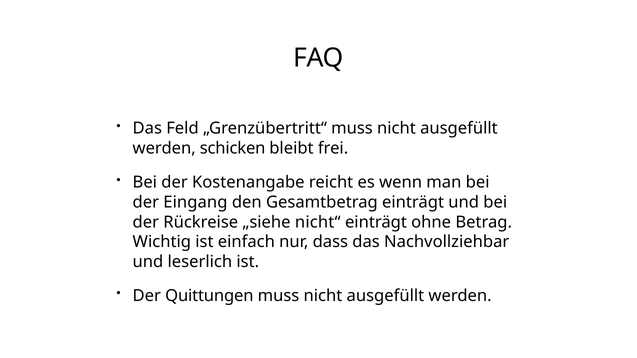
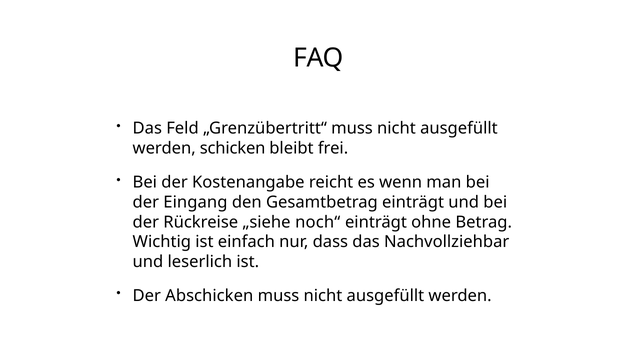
nicht“: nicht“ -> noch“
Quittungen: Quittungen -> Abschicken
